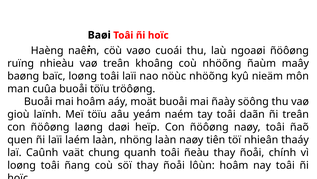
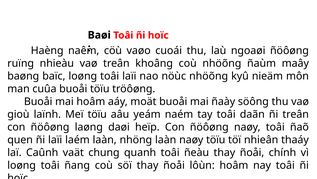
naøy tiên: tiên -> töïu
